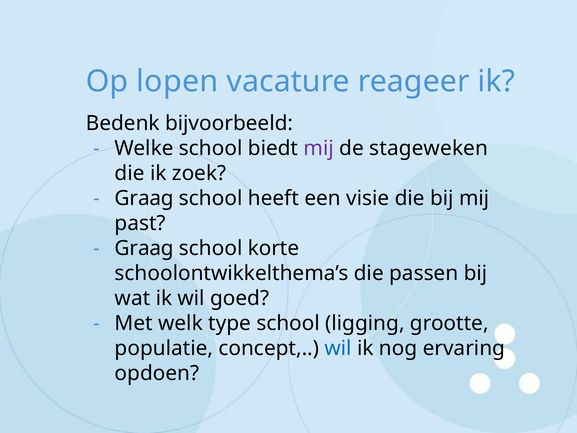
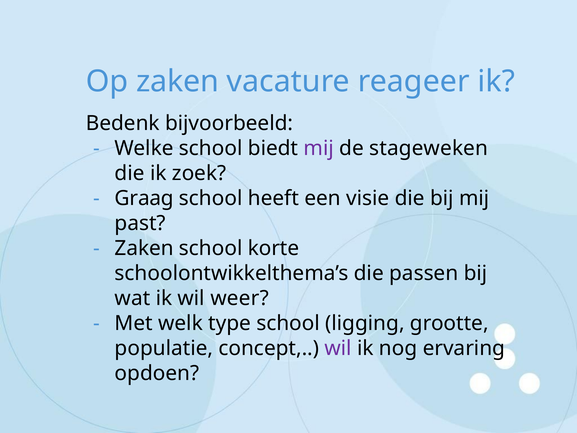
Op lopen: lopen -> zaken
Graag at (144, 248): Graag -> Zaken
goed: goed -> weer
wil at (338, 348) colour: blue -> purple
